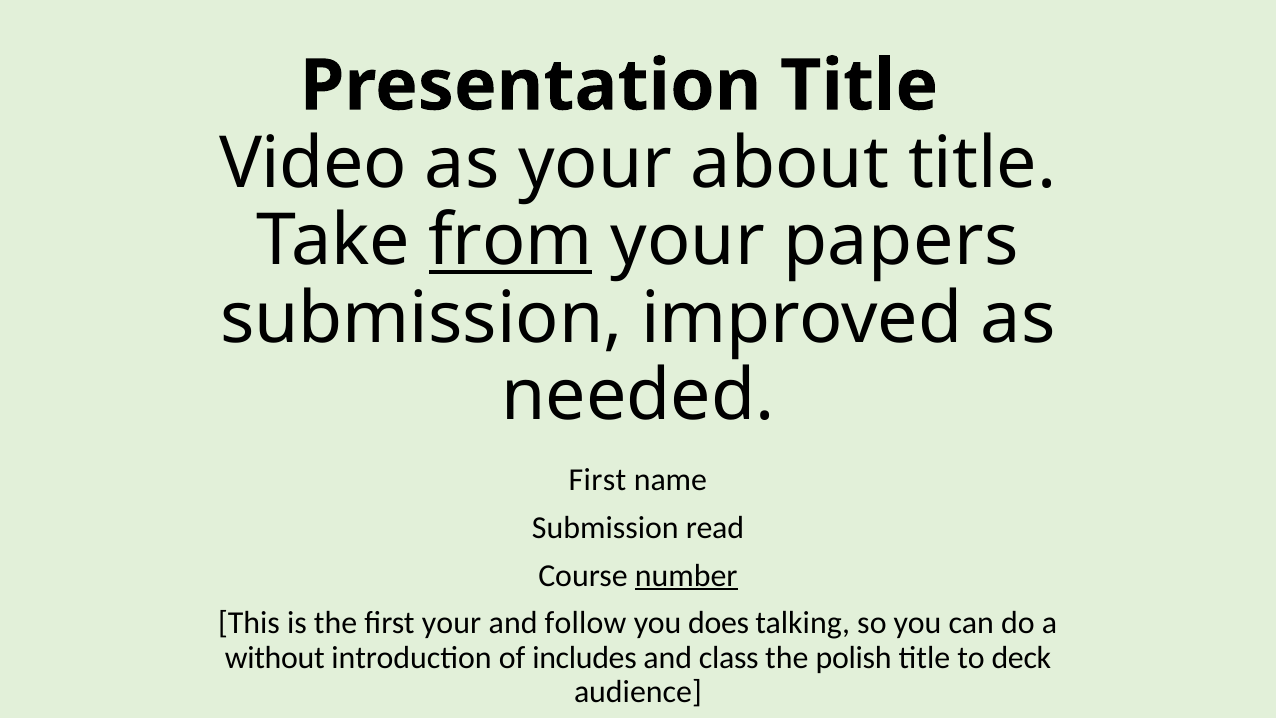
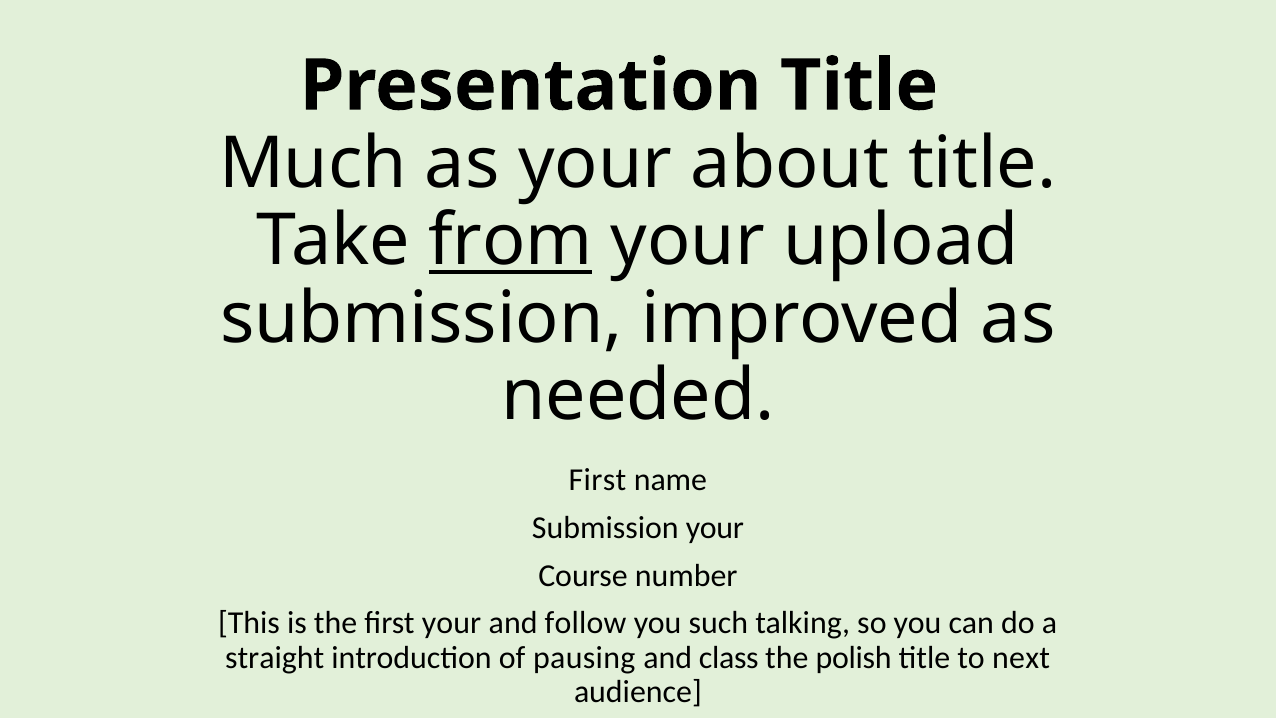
Video: Video -> Much
papers: papers -> upload
Submission read: read -> your
number underline: present -> none
does: does -> such
without: without -> straight
includes: includes -> pausing
deck: deck -> next
